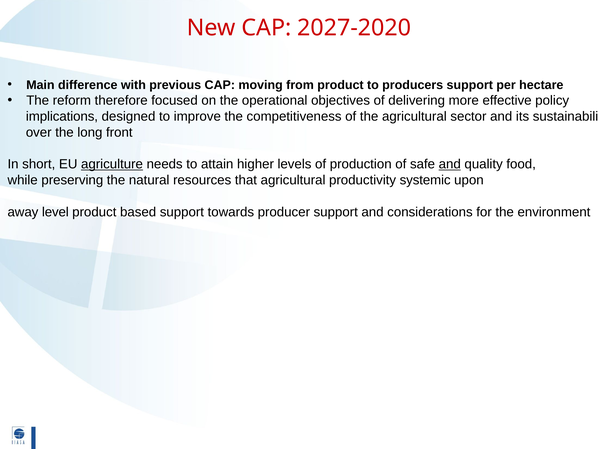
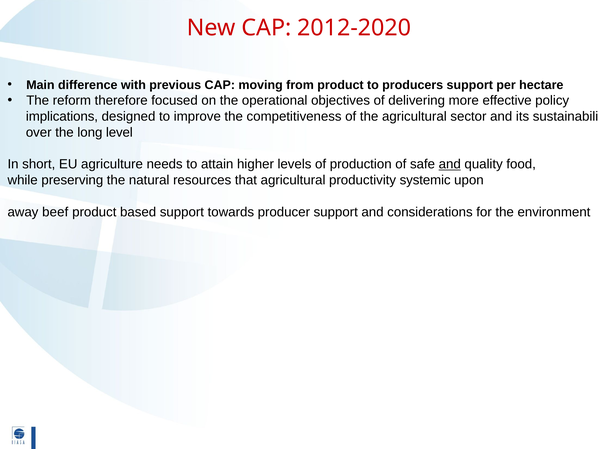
2027-2020: 2027-2020 -> 2012-2020
front: front -> level
agriculture underline: present -> none
level: level -> beef
